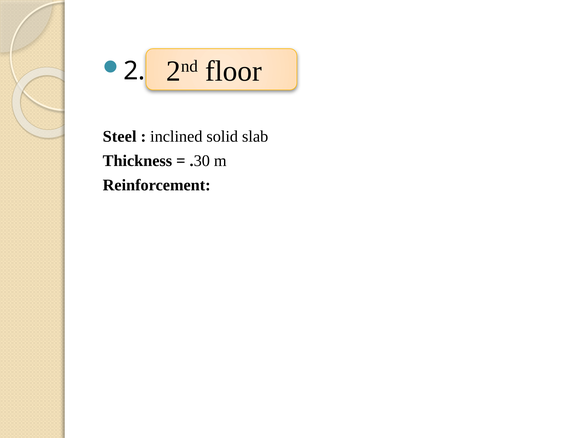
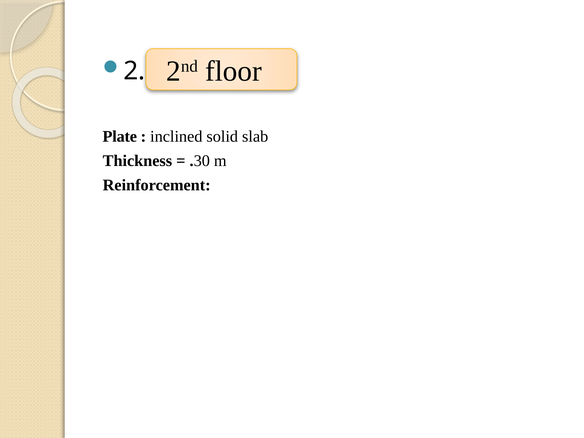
Steel: Steel -> Plate
